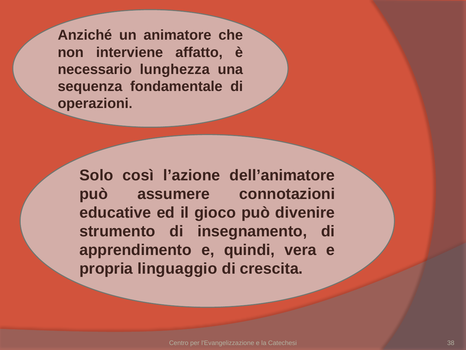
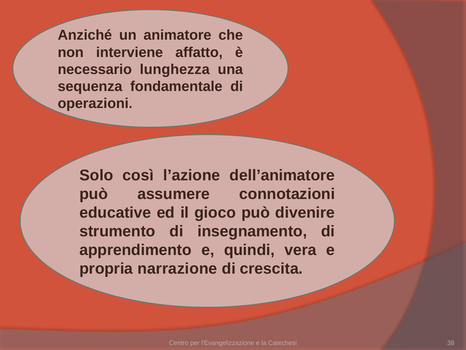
linguaggio: linguaggio -> narrazione
